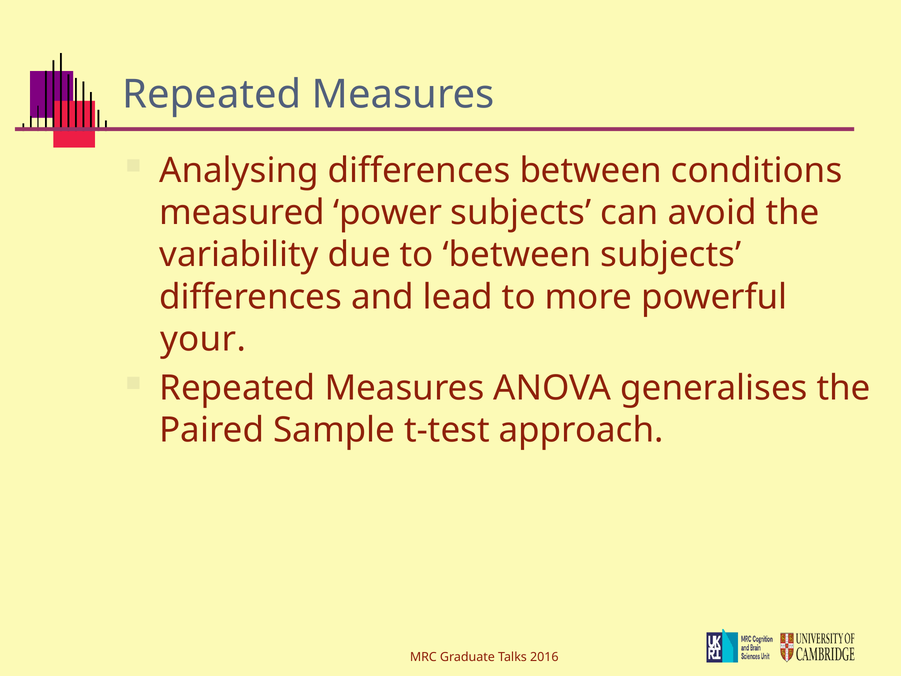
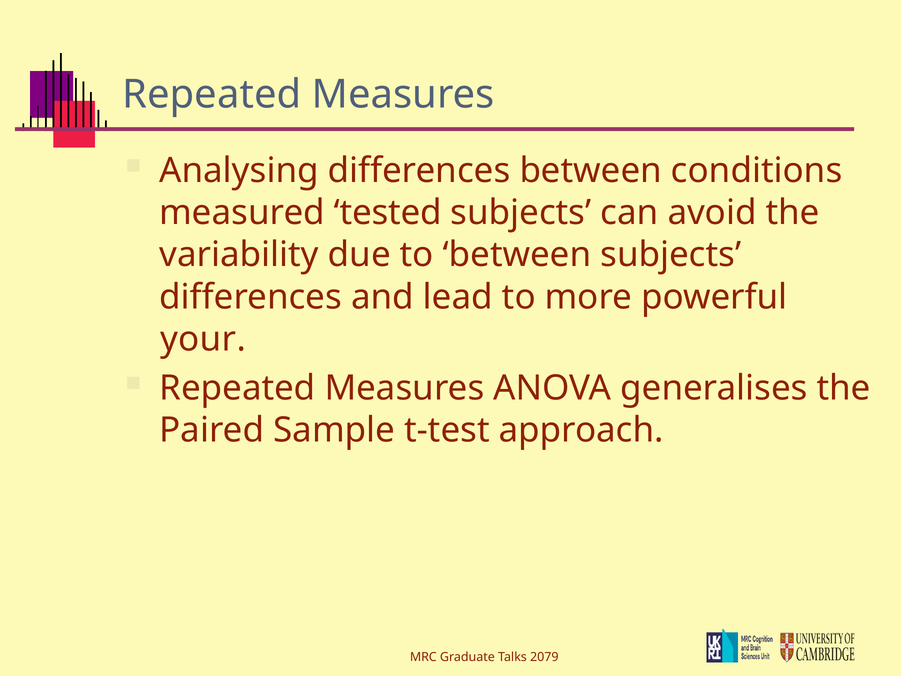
power: power -> tested
2016: 2016 -> 2079
